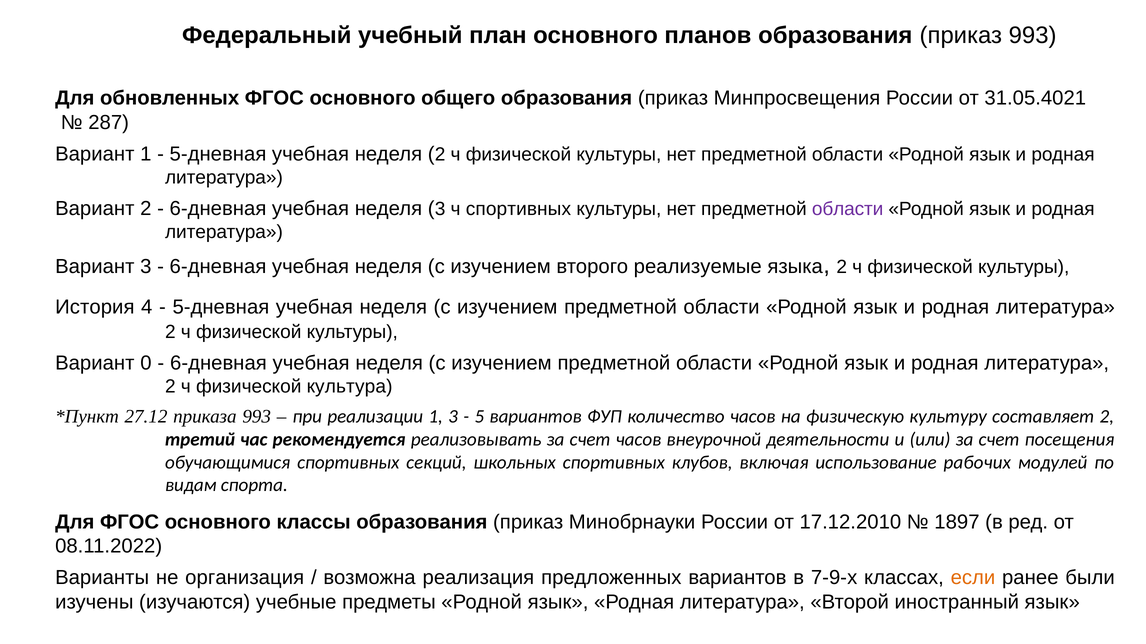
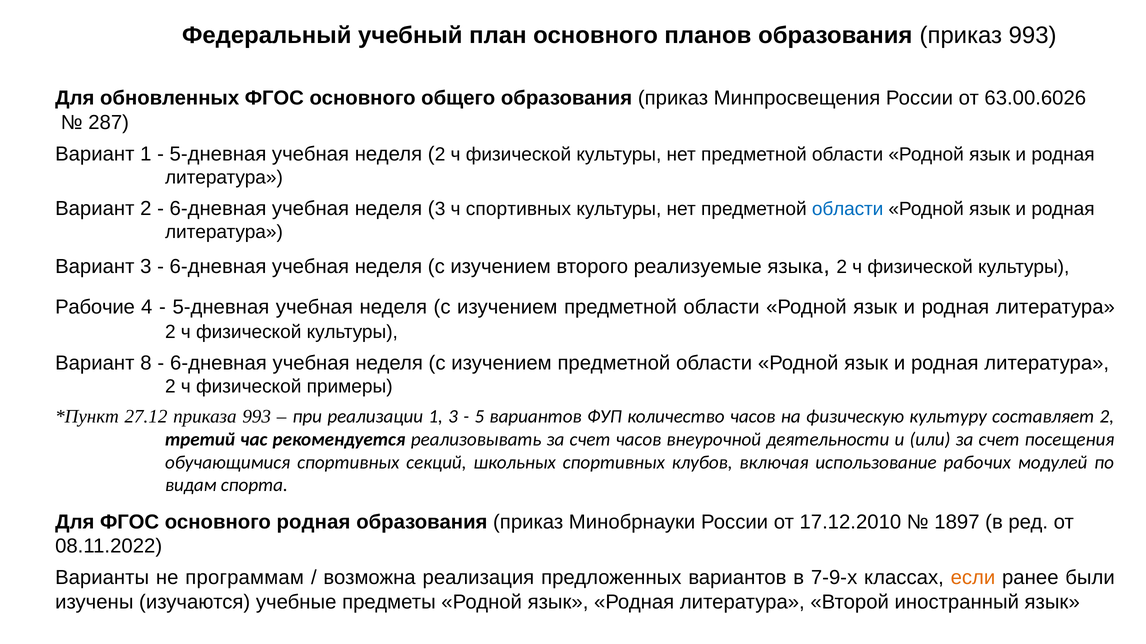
31.05.4021: 31.05.4021 -> 63.00.6026
области at (848, 209) colour: purple -> blue
История: История -> Рабочие
0: 0 -> 8
культура: культура -> примеры
основного классы: классы -> родная
организация: организация -> программам
